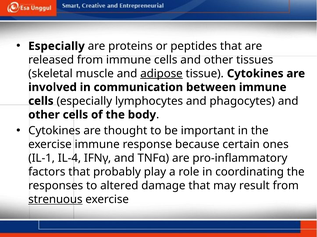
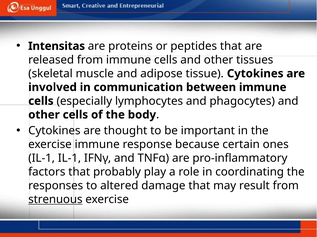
Especially at (57, 46): Especially -> Intensitas
adipose underline: present -> none
IL-1 IL-4: IL-4 -> IL-1
